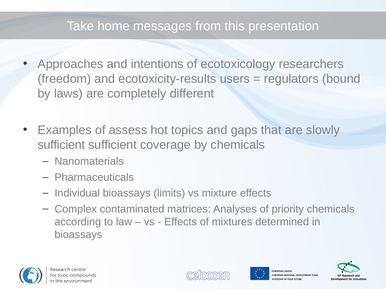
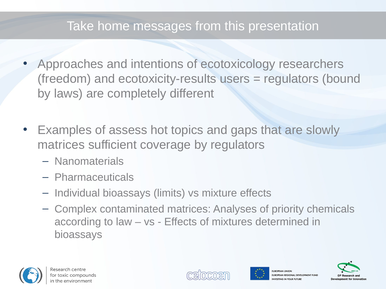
sufficient at (61, 145): sufficient -> matrices
by chemicals: chemicals -> regulators
